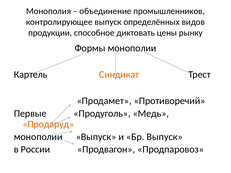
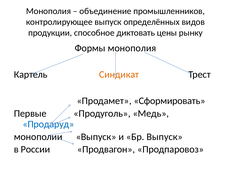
Формы монополии: монополии -> монополия
Противоречий: Противоречий -> Сформировать
Продаруд colour: orange -> blue
